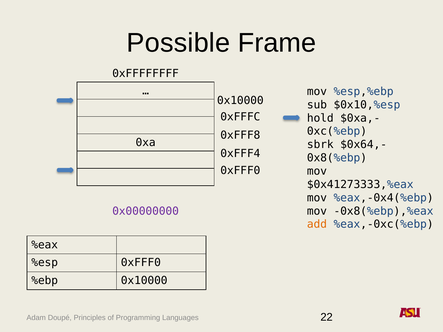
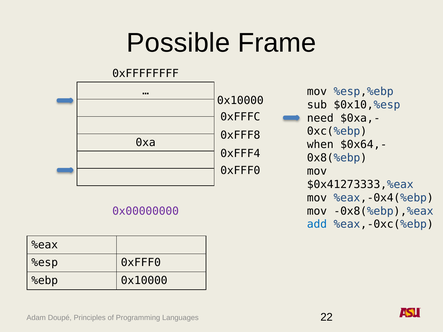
hold: hold -> need
sbrk: sbrk -> when
add colour: orange -> blue
